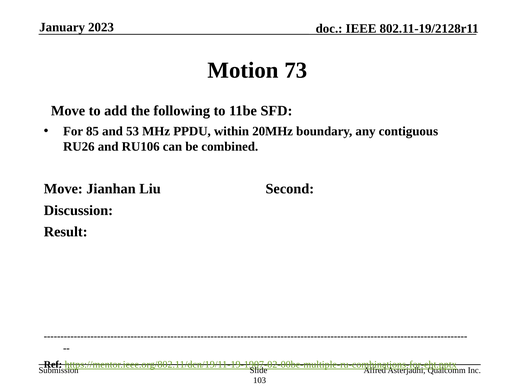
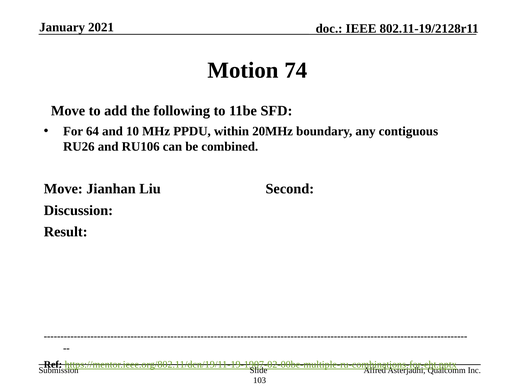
2023: 2023 -> 2021
73: 73 -> 74
85: 85 -> 64
53: 53 -> 10
